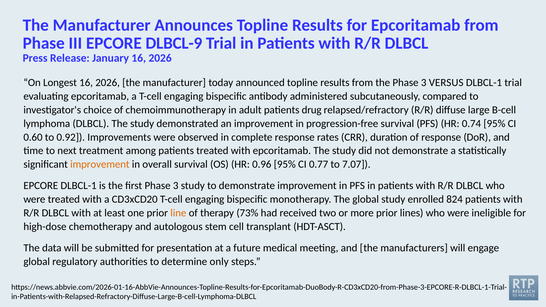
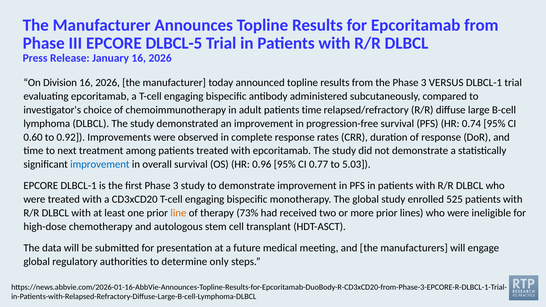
DLBCL-9: DLBCL-9 -> DLBCL-5
Longest: Longest -> Division
patients drug: drug -> time
improvement at (100, 164) colour: orange -> blue
7.07: 7.07 -> 5.03
824: 824 -> 525
